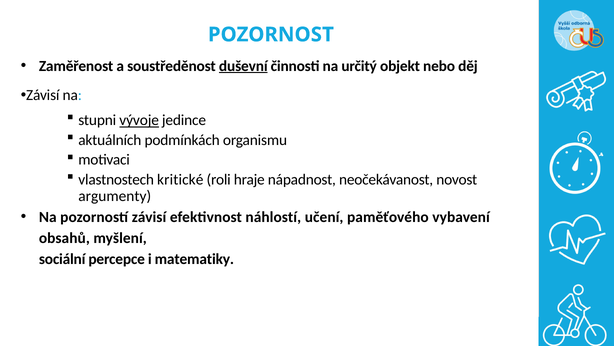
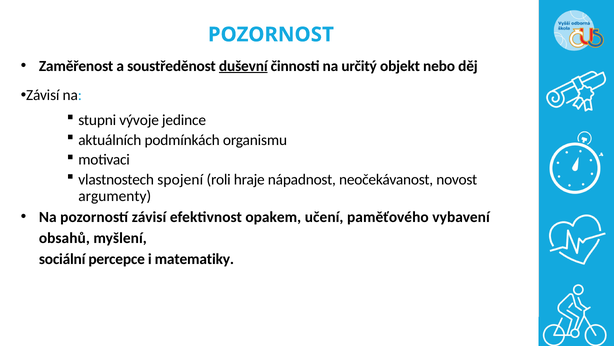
vývoje underline: present -> none
kritické: kritické -> spojení
náhlostí: náhlostí -> opakem
